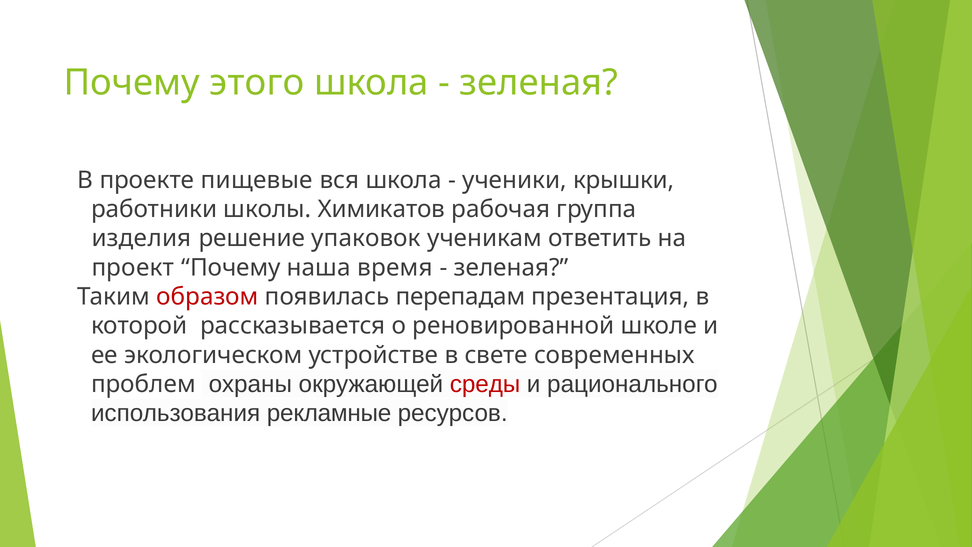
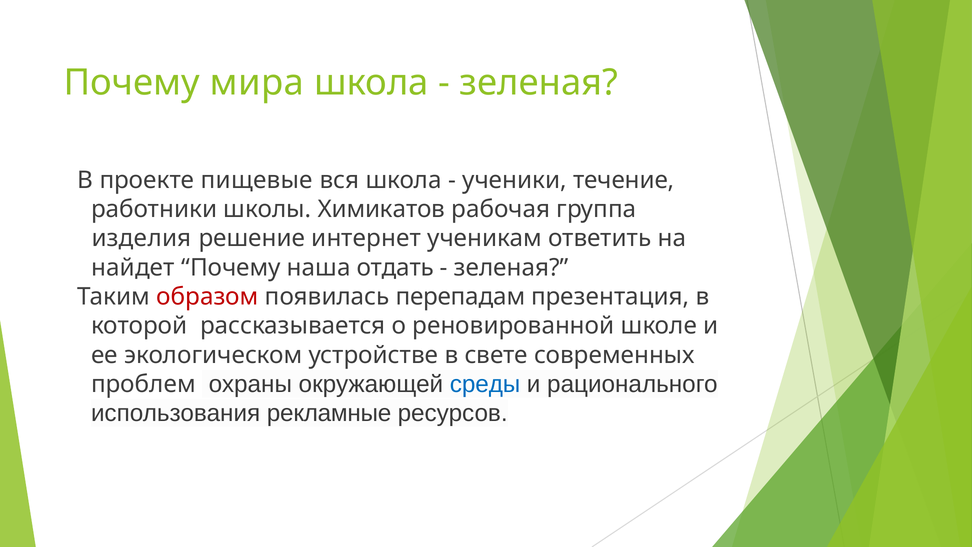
этого: этого -> мира
крышки: крышки -> течение
упаковок: упаковок -> интернет
проект: проект -> найдет
время: время -> отдать
среды colour: red -> blue
